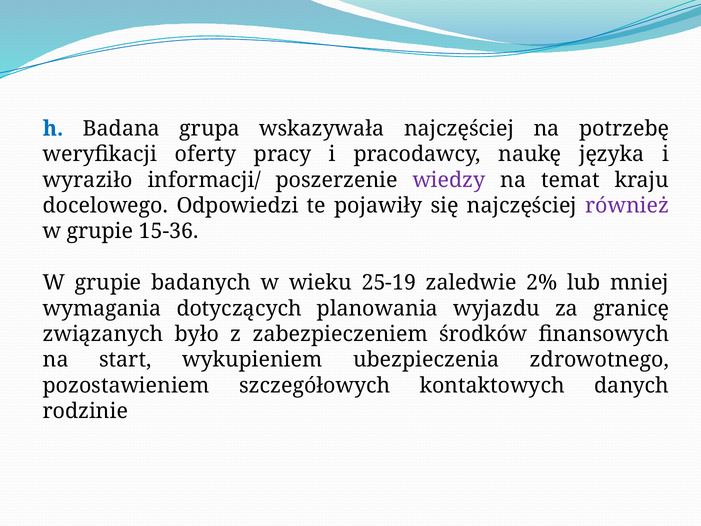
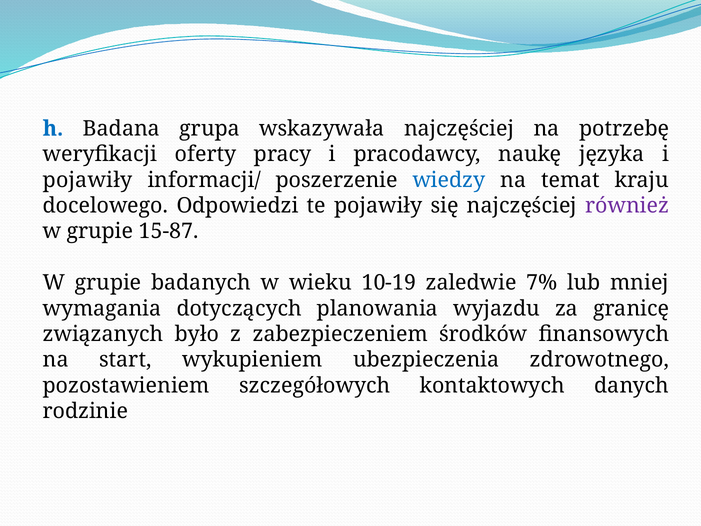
wyraziło at (88, 180): wyraziło -> pojawiły
wiedzy colour: purple -> blue
15-36: 15-36 -> 15-87
25-19: 25-19 -> 10-19
2%: 2% -> 7%
